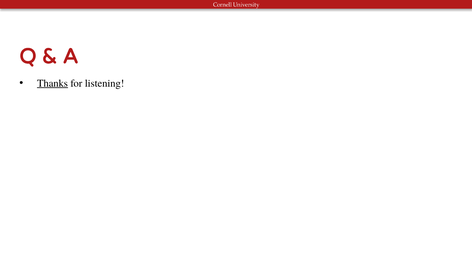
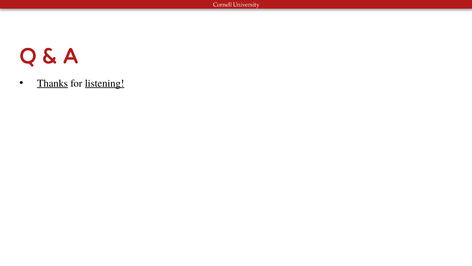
listening underline: none -> present
